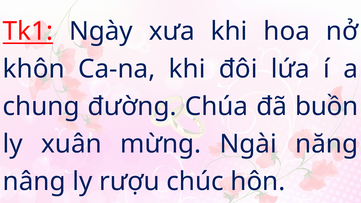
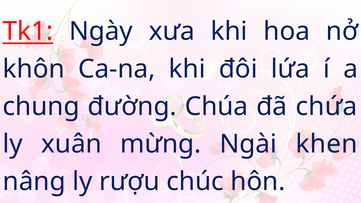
buồn: buồn -> chứa
năng: năng -> khen
